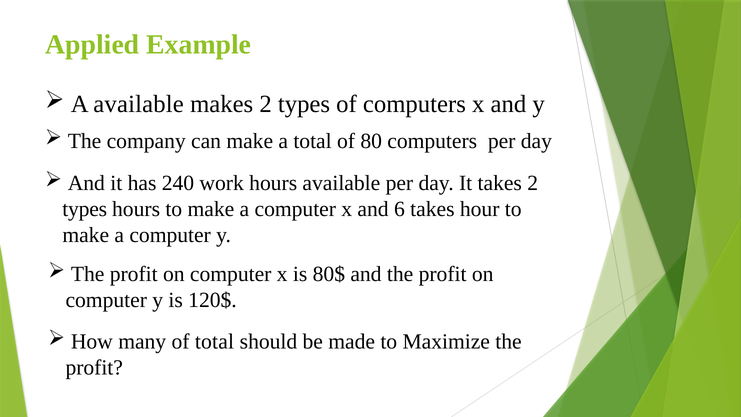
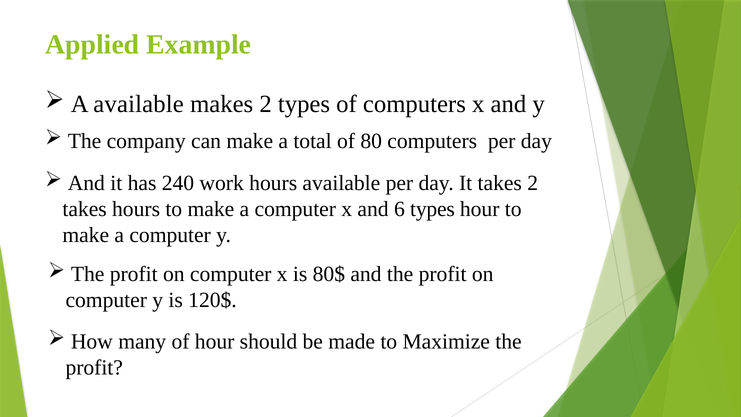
types at (85, 209): types -> takes
6 takes: takes -> types
of total: total -> hour
